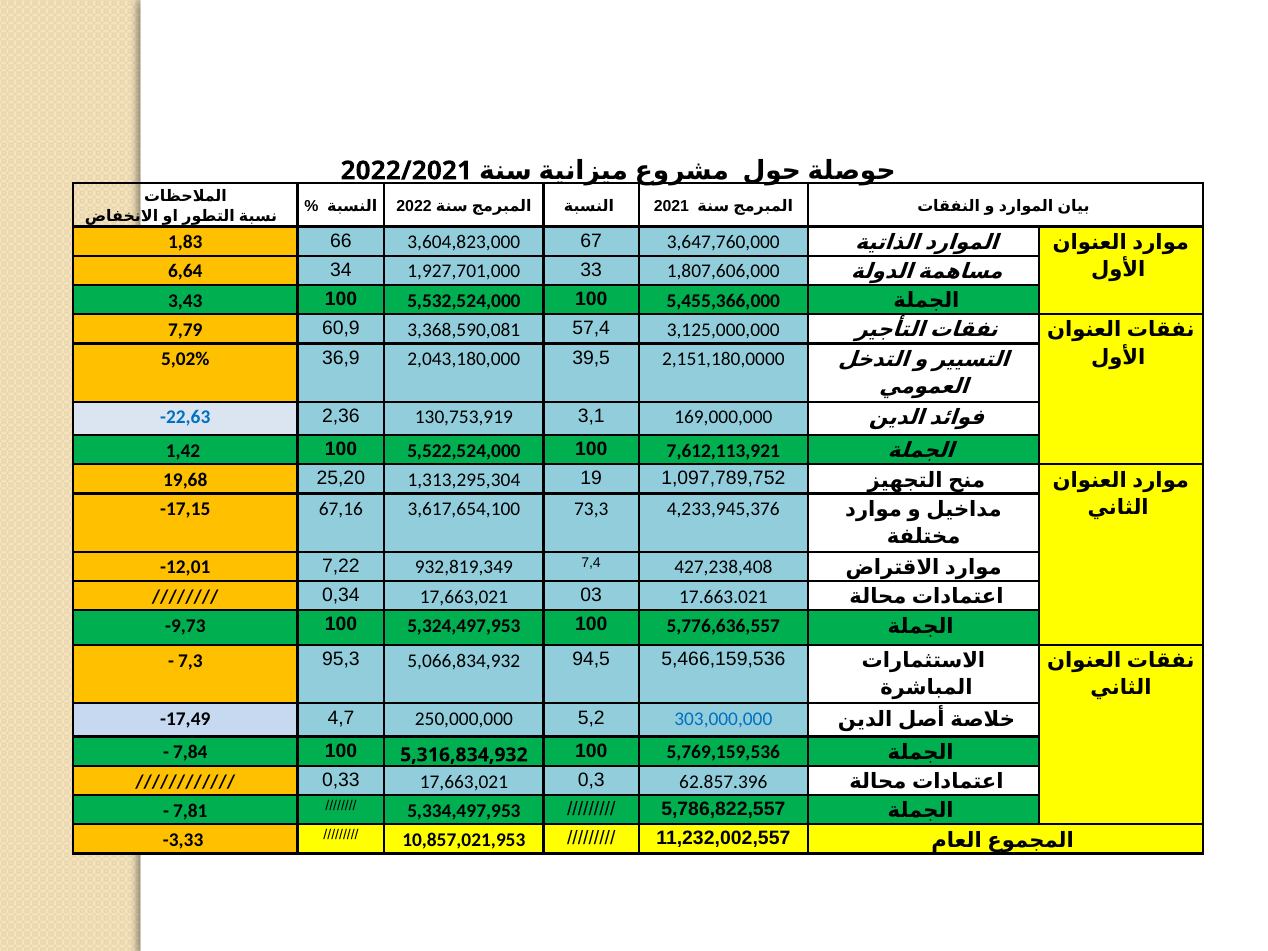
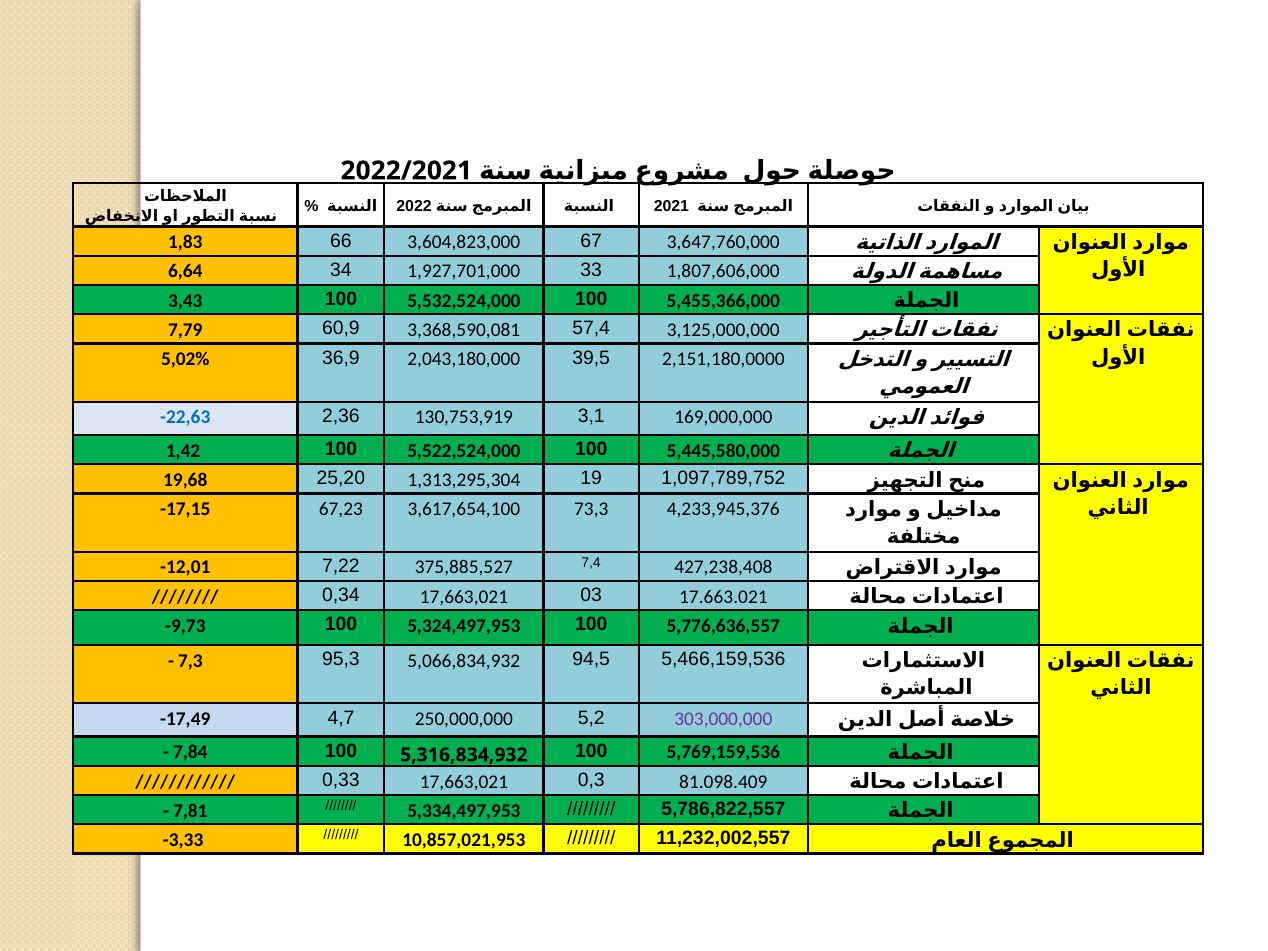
7,612,113,921: 7,612,113,921 -> 5,445,580,000
67,16: 67,16 -> 67,23
932,819,349: 932,819,349 -> 375,885,527
303,000,000 colour: blue -> purple
62.857.396: 62.857.396 -> 81.098.409
